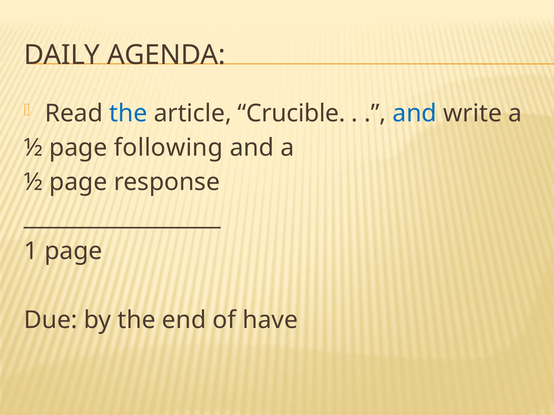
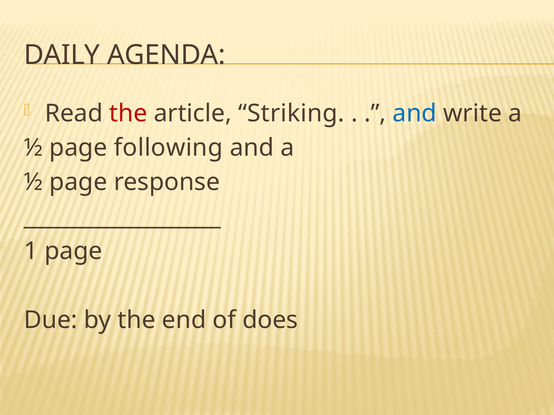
the at (128, 113) colour: blue -> red
Crucible: Crucible -> Striking
have: have -> does
